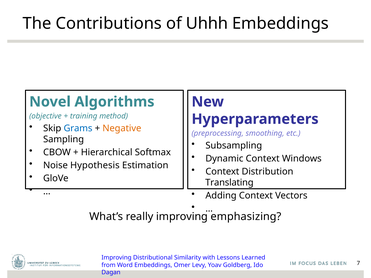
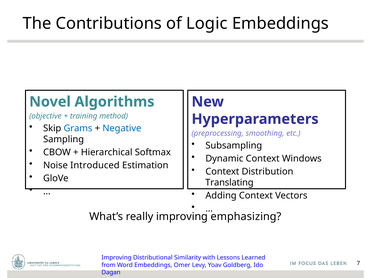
Uhhh: Uhhh -> Logic
Negative colour: orange -> blue
Hypothesis: Hypothesis -> Introduced
